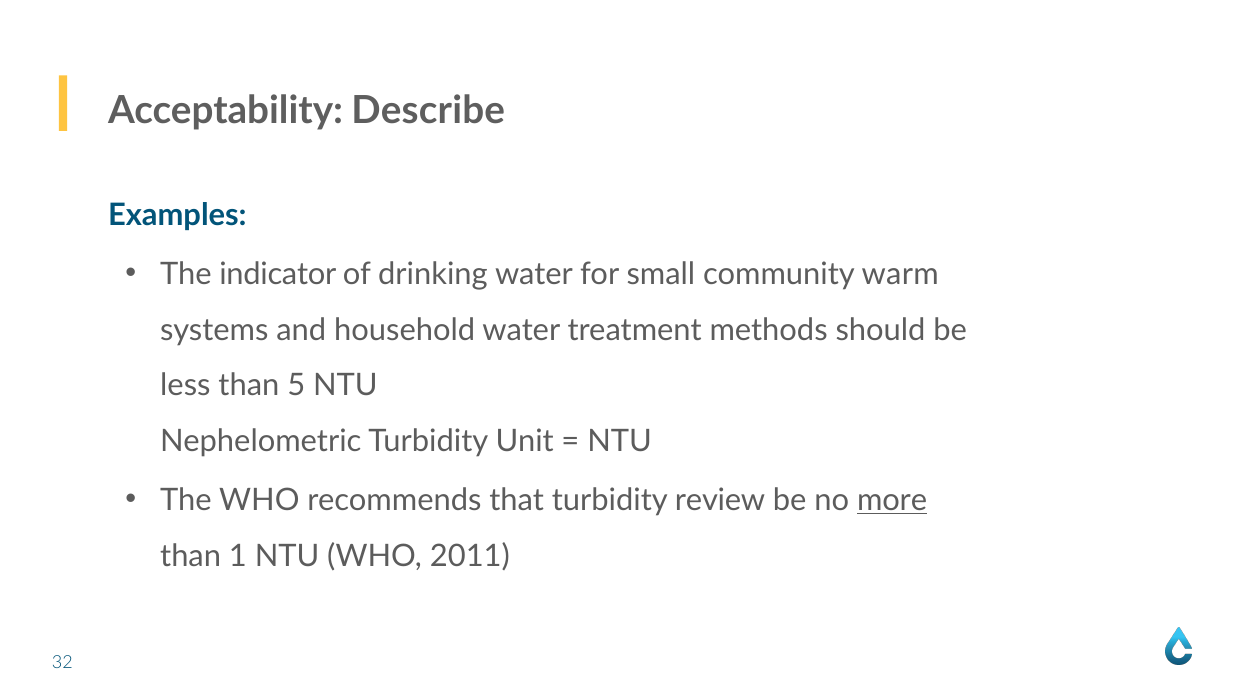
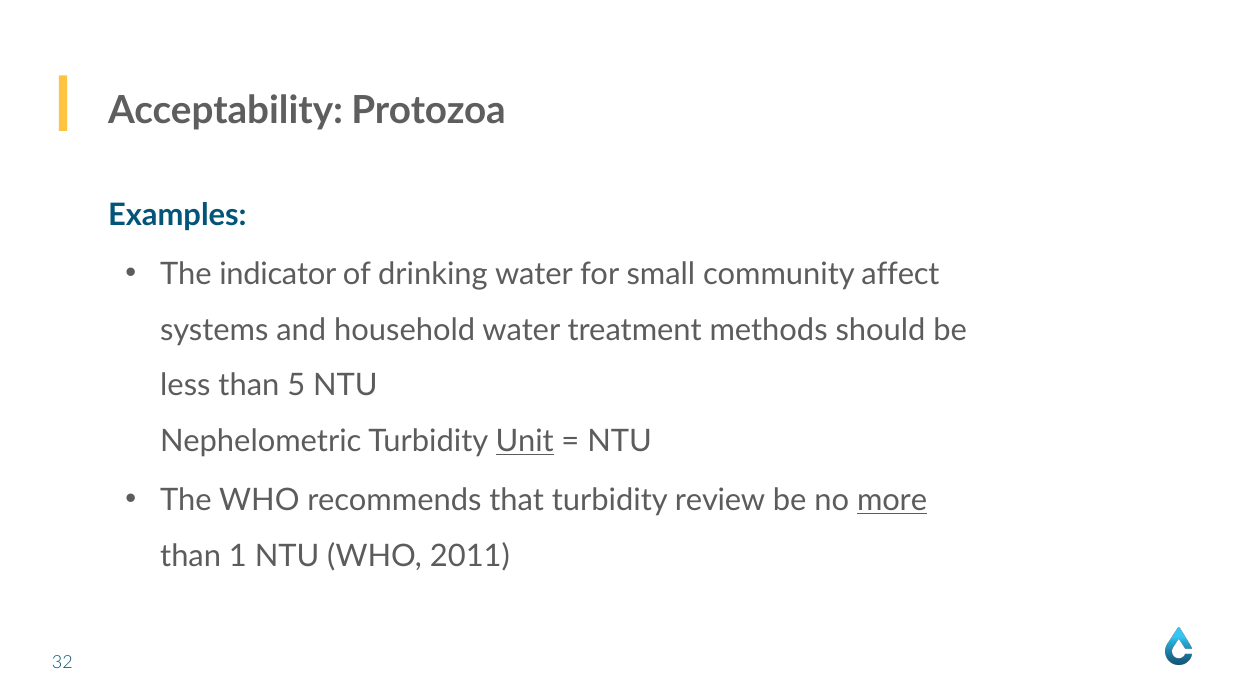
Describe: Describe -> Protozoa
warm: warm -> affect
Unit underline: none -> present
